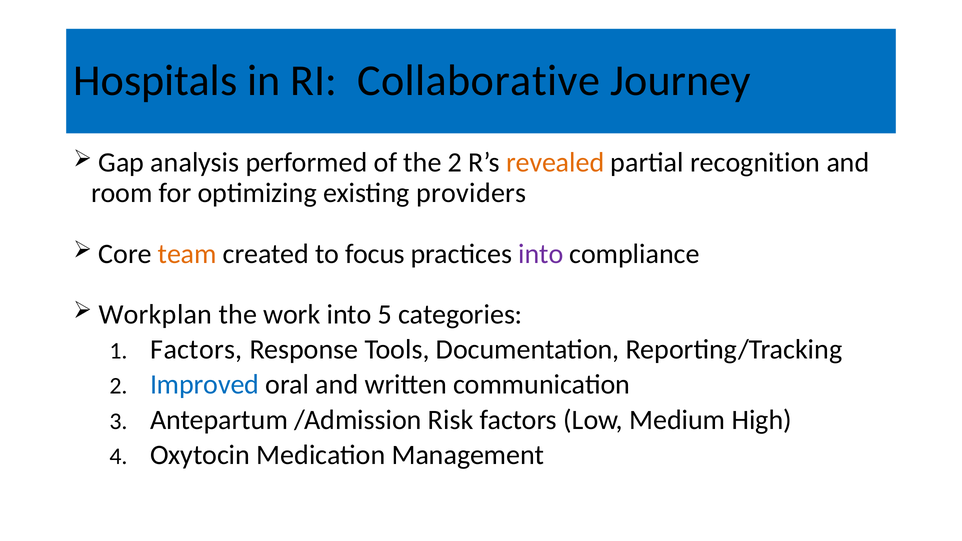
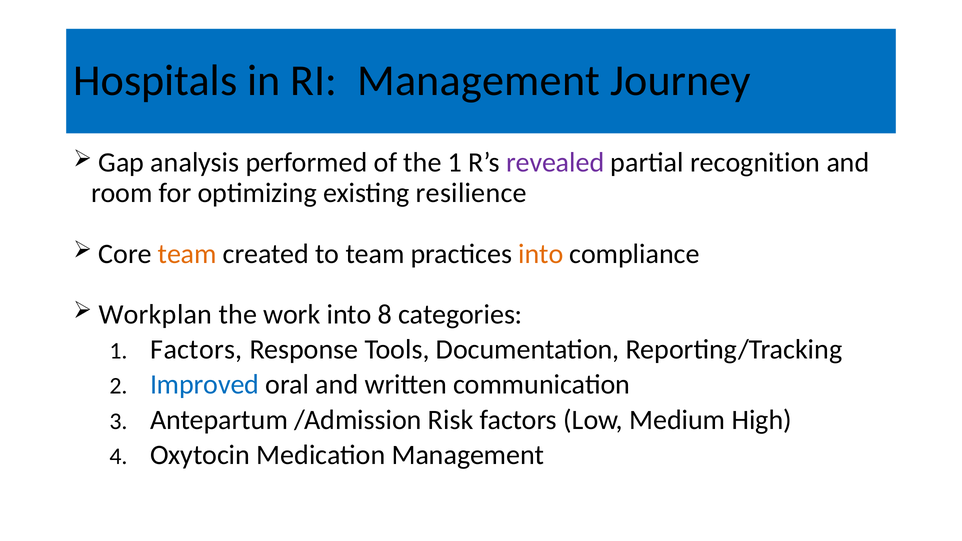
RI Collaborative: Collaborative -> Management
the 2: 2 -> 1
revealed colour: orange -> purple
providers: providers -> resilience
to focus: focus -> team
into at (541, 254) colour: purple -> orange
5: 5 -> 8
